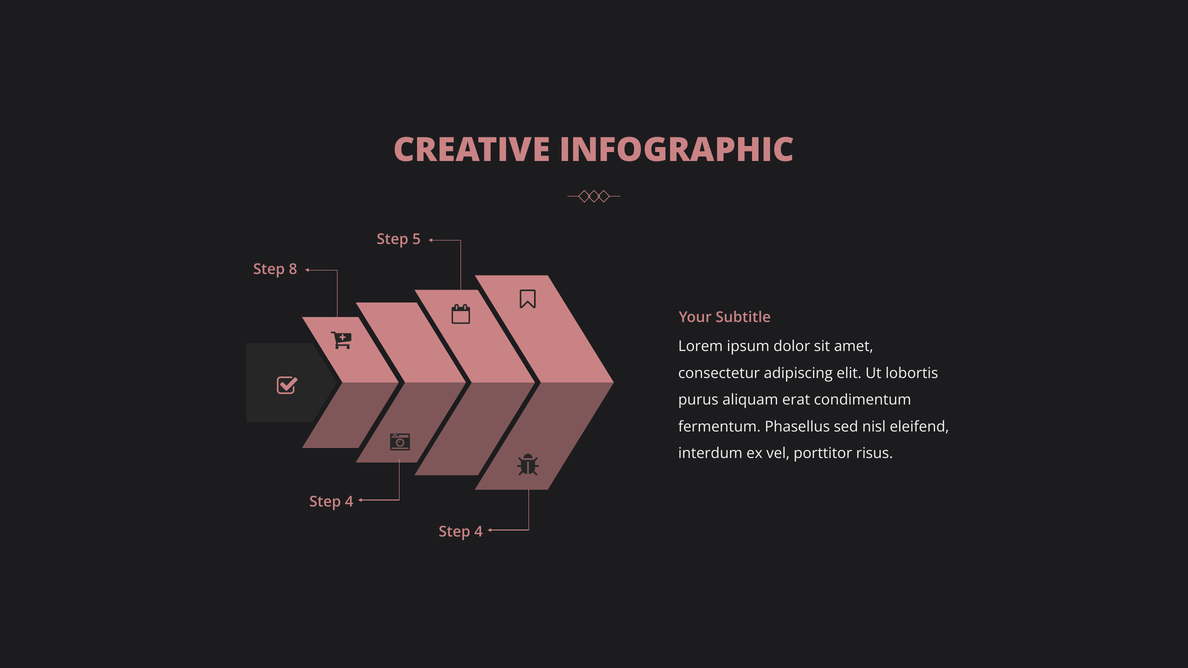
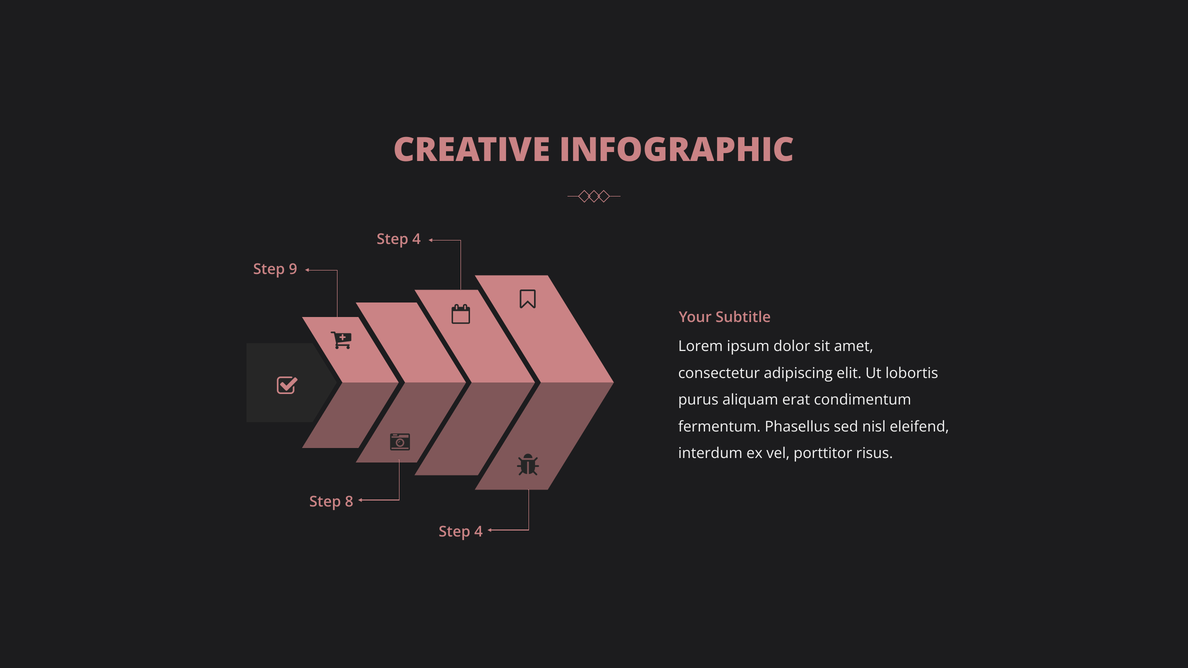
5 at (417, 240): 5 -> 4
8: 8 -> 9
4 at (349, 502): 4 -> 8
